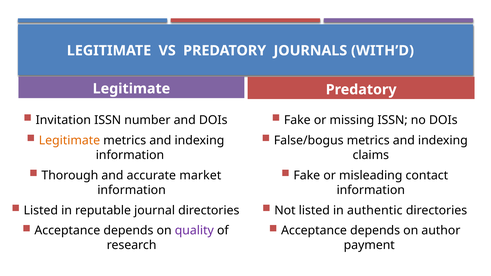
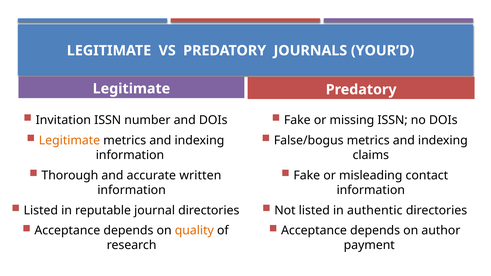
WITH’D: WITH’D -> YOUR’D
market: market -> written
quality colour: purple -> orange
